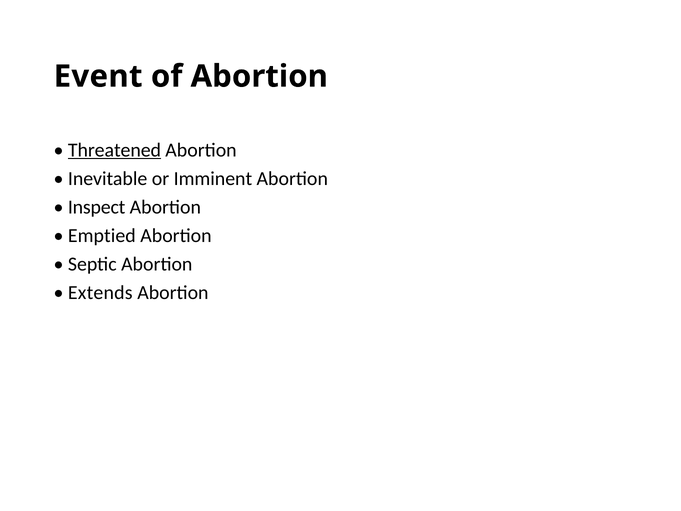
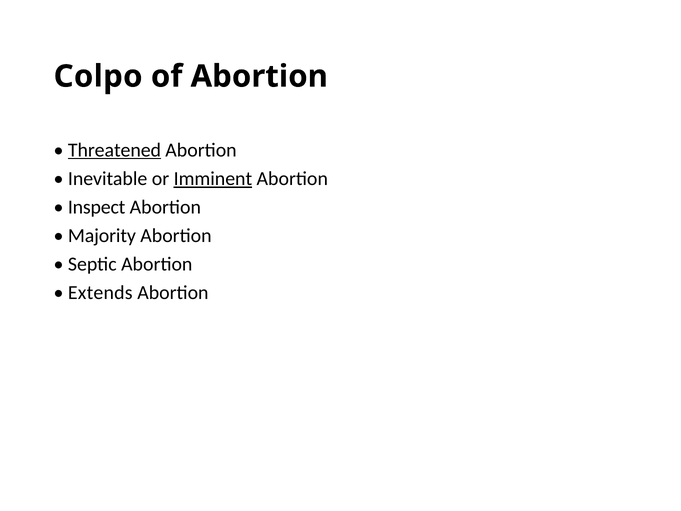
Event: Event -> Colpo
Imminent underline: none -> present
Emptied: Emptied -> Majority
